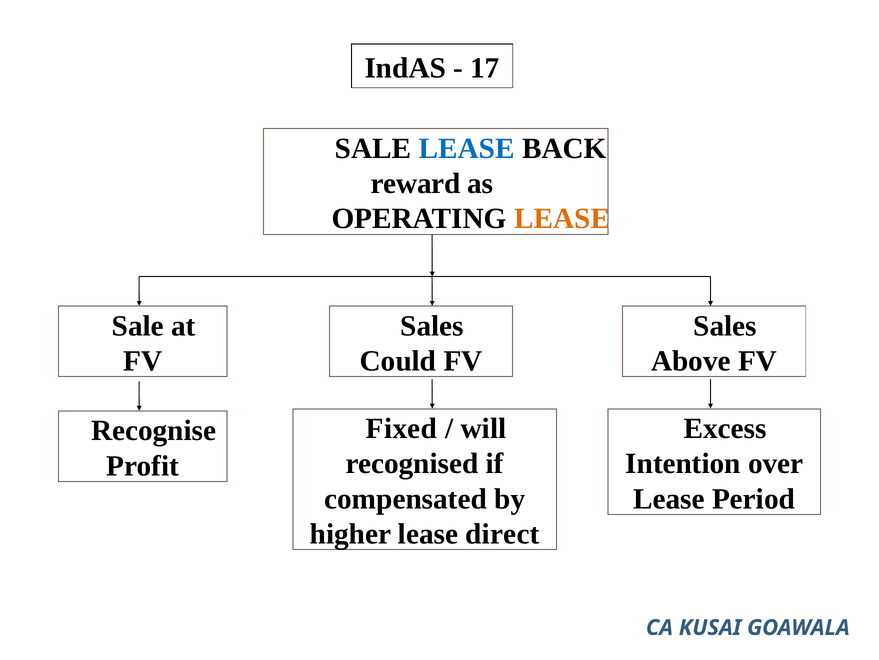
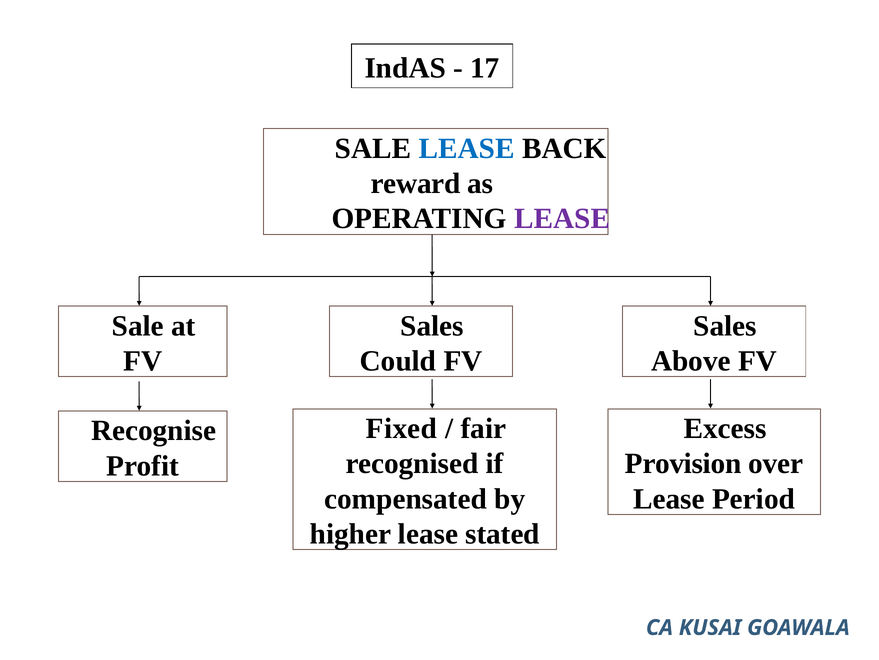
LEASE at (562, 218) colour: orange -> purple
will: will -> fair
Intention: Intention -> Provision
direct: direct -> stated
